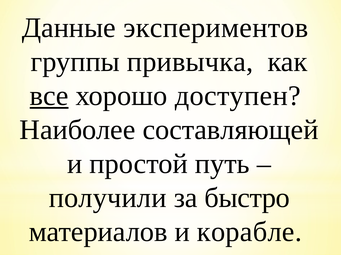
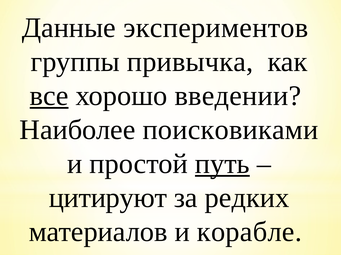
доступен: доступен -> введении
составляющей: составляющей -> поисковиками
путь underline: none -> present
получили: получили -> цитируют
быстро: быстро -> редких
